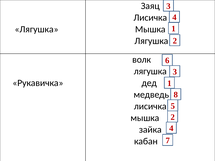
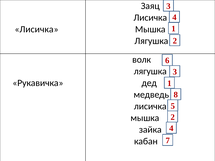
Лягушка at (37, 29): Лягушка -> Лисичка
